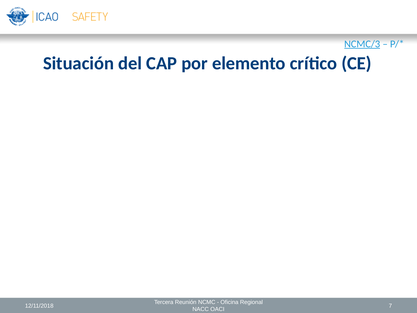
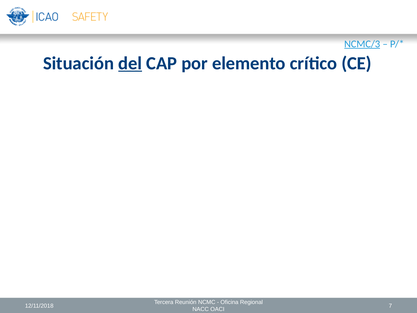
del underline: none -> present
